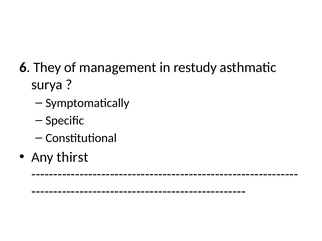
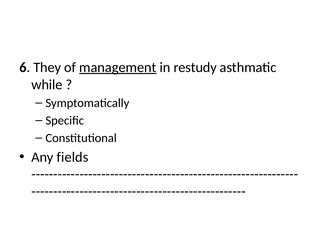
management underline: none -> present
surya: surya -> while
thirst: thirst -> fields
